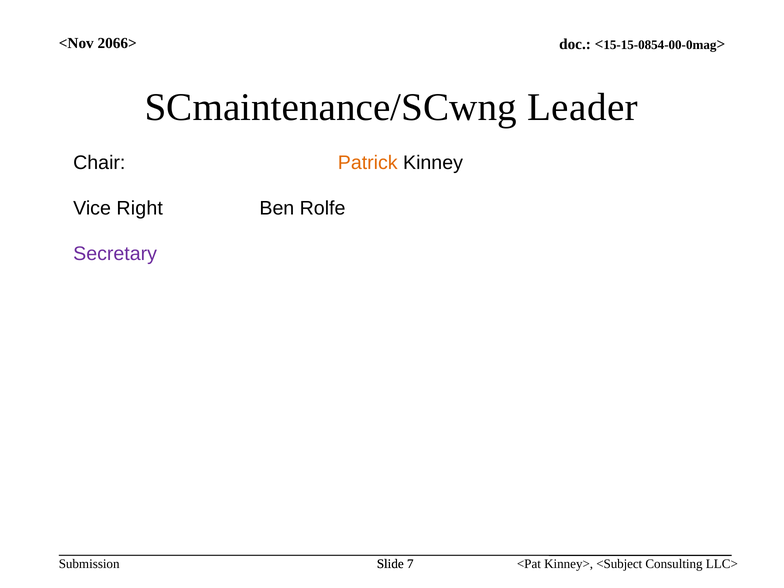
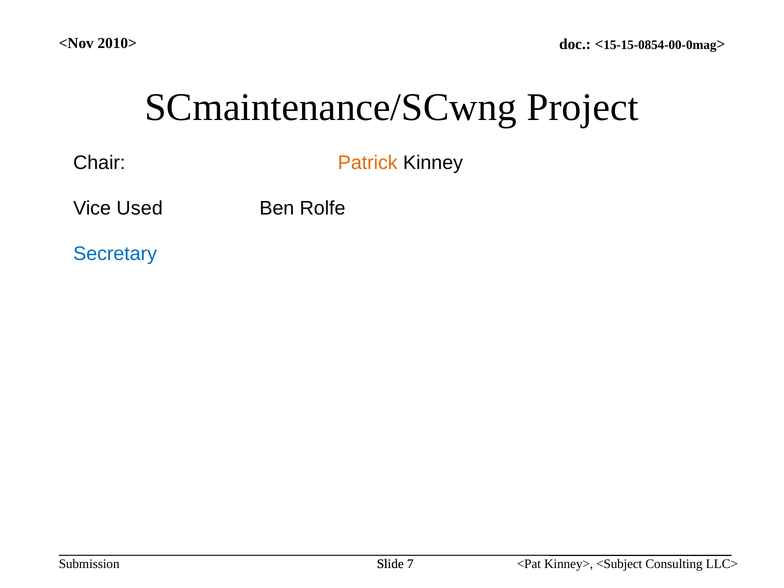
2066>: 2066> -> 2010>
Leader: Leader -> Project
Right: Right -> Used
Secretary colour: purple -> blue
